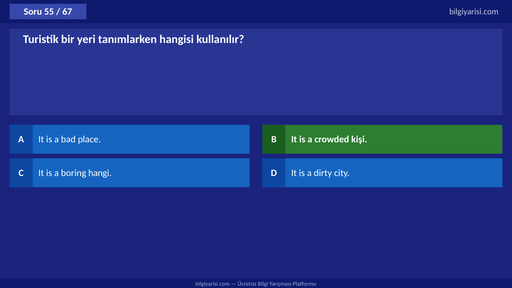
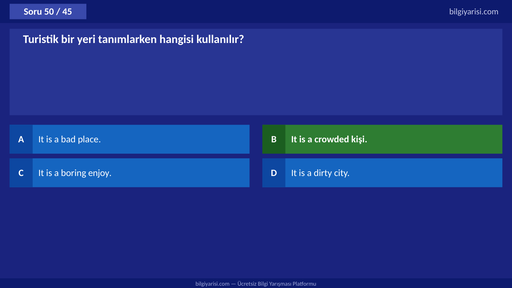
55: 55 -> 50
67: 67 -> 45
hangi: hangi -> enjoy
